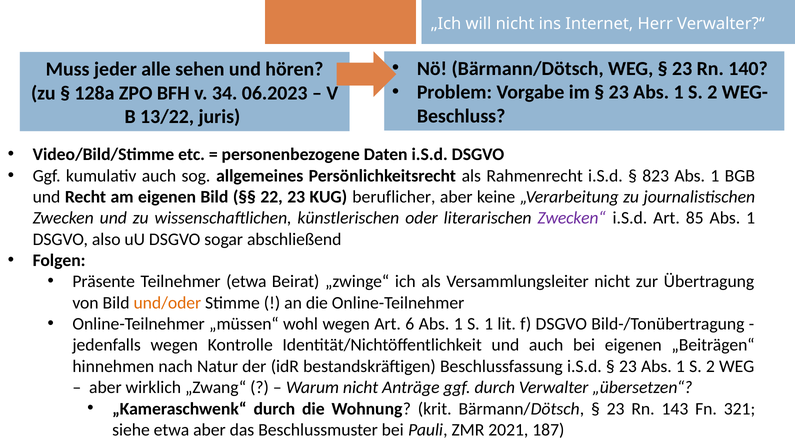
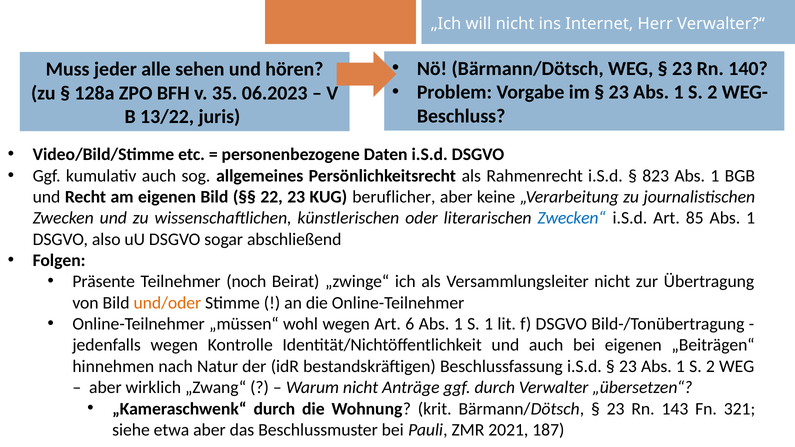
34: 34 -> 35
Zwecken“ colour: purple -> blue
Teilnehmer etwa: etwa -> noch
